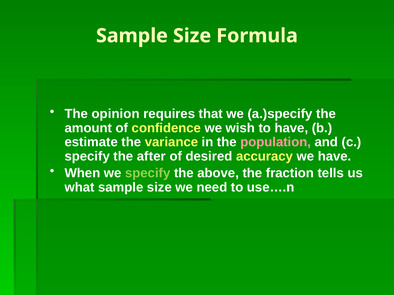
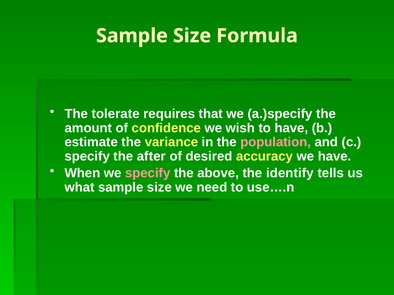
opinion: opinion -> tolerate
specify at (148, 173) colour: light green -> pink
fraction: fraction -> identify
